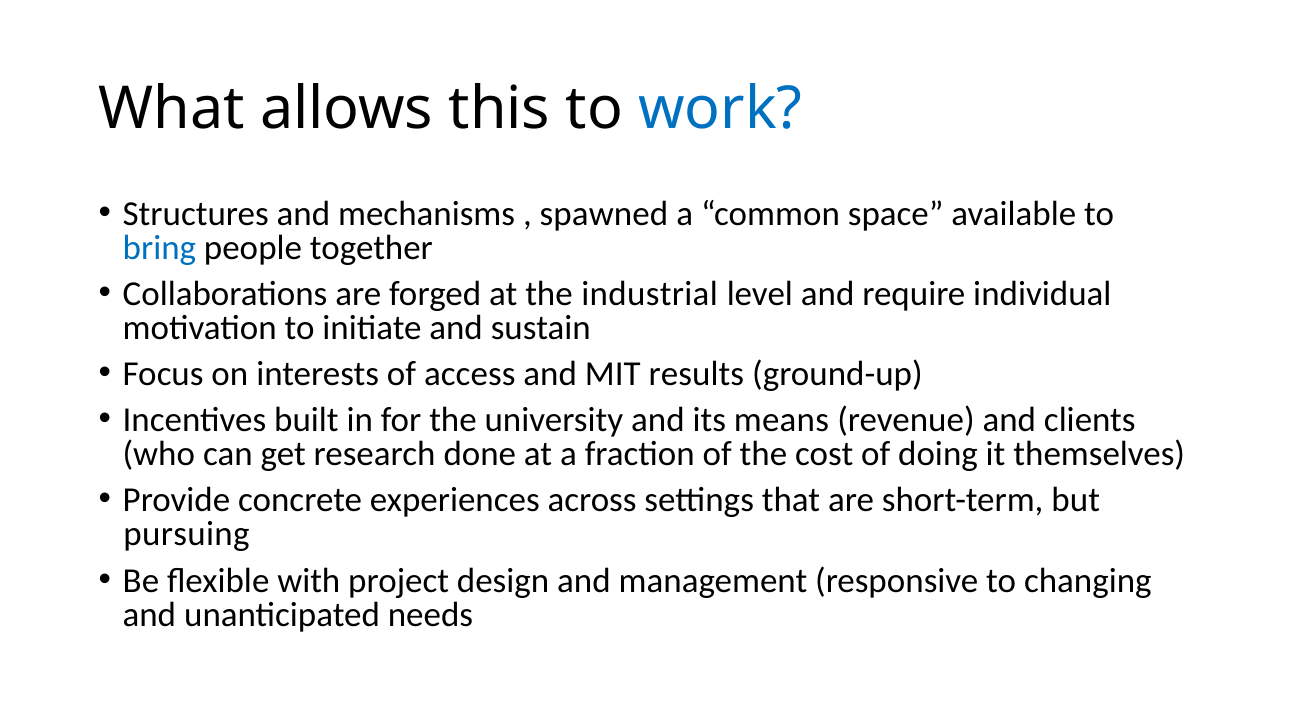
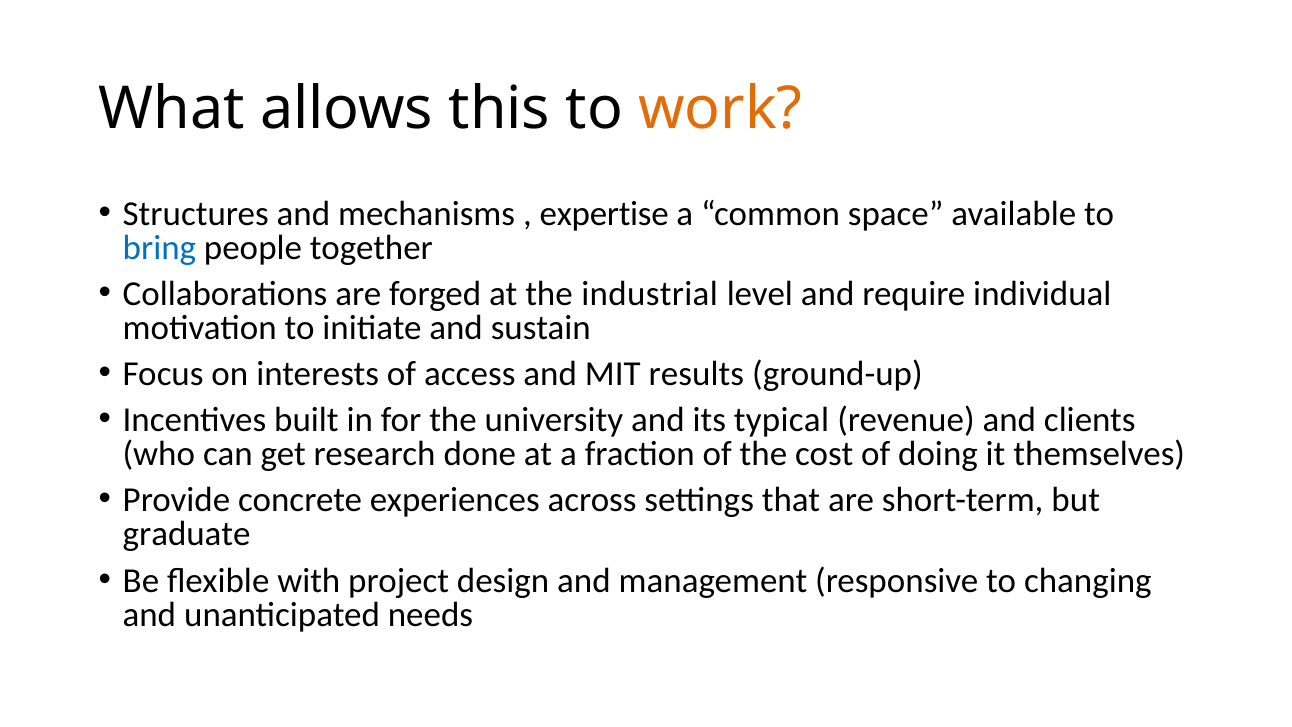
work colour: blue -> orange
spawned: spawned -> expertise
means: means -> typical
pursuing: pursuing -> graduate
